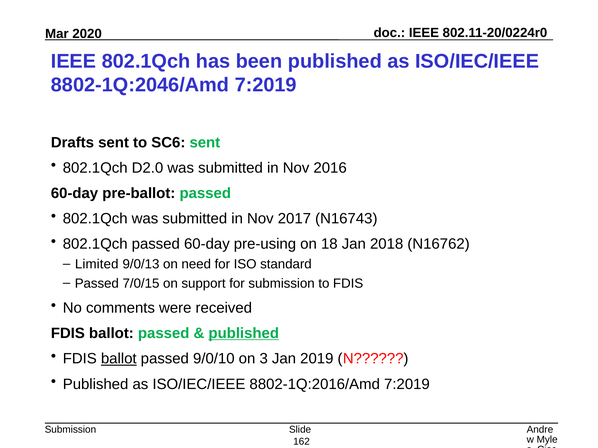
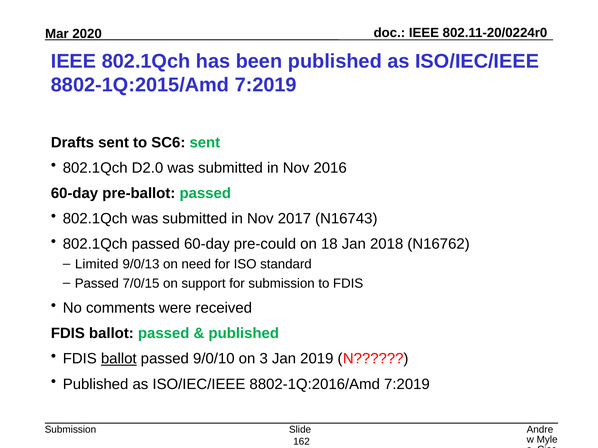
8802-1Q:2046/Amd: 8802-1Q:2046/Amd -> 8802-1Q:2015/Amd
pre-using: pre-using -> pre-could
published at (244, 334) underline: present -> none
